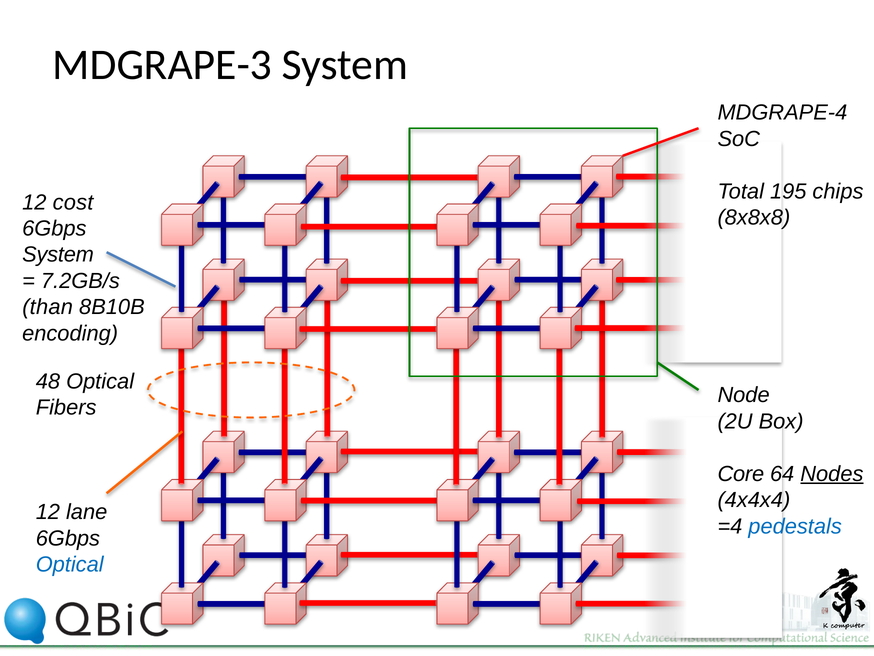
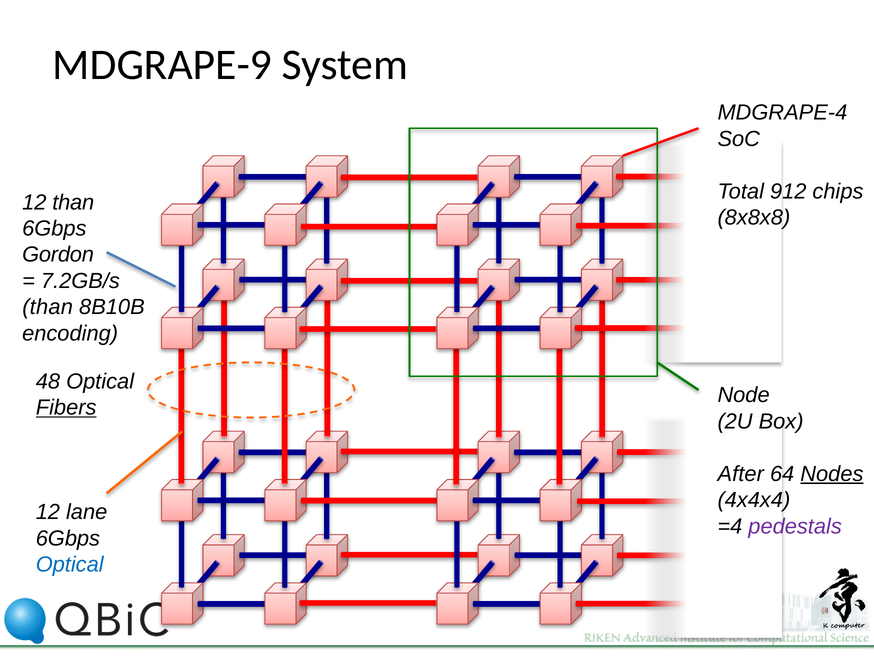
MDGRAPE-3: MDGRAPE-3 -> MDGRAPE-9
195: 195 -> 912
12 cost: cost -> than
System at (58, 255): System -> Gordon
Fibers underline: none -> present
Core: Core -> After
pedestals colour: blue -> purple
